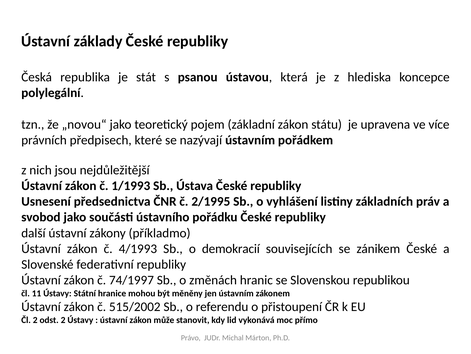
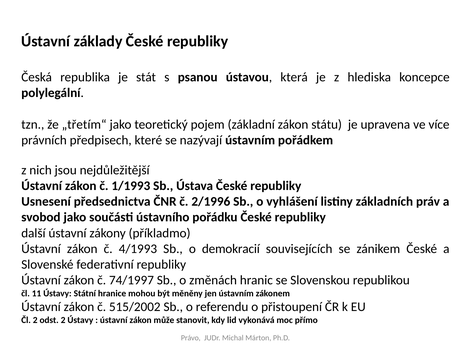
„novou“: „novou“ -> „třetím“
2/1995: 2/1995 -> 2/1996
